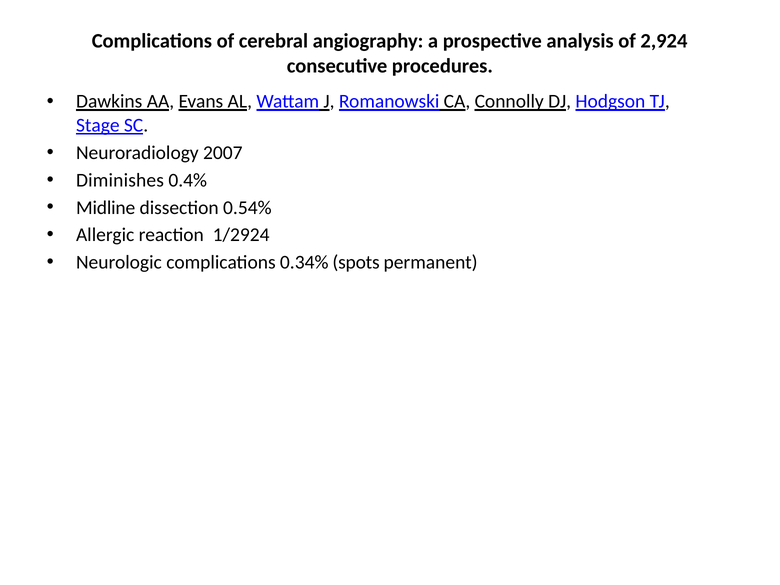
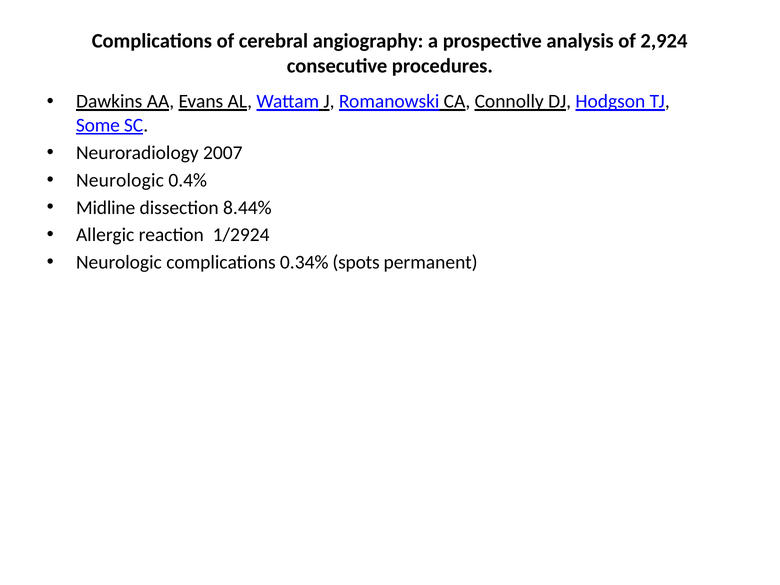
Stage: Stage -> Some
Diminishes at (120, 180): Diminishes -> Neurologic
0.54%: 0.54% -> 8.44%
